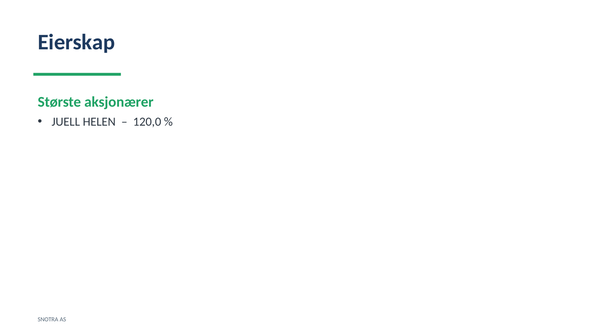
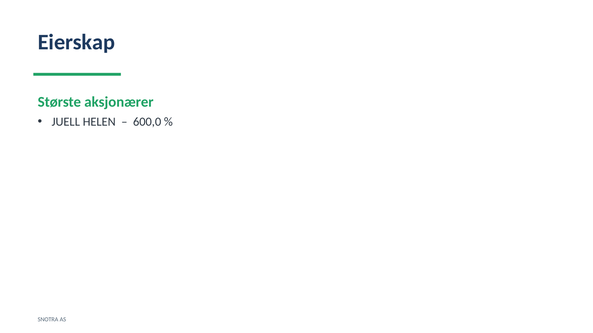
120,0: 120,0 -> 600,0
